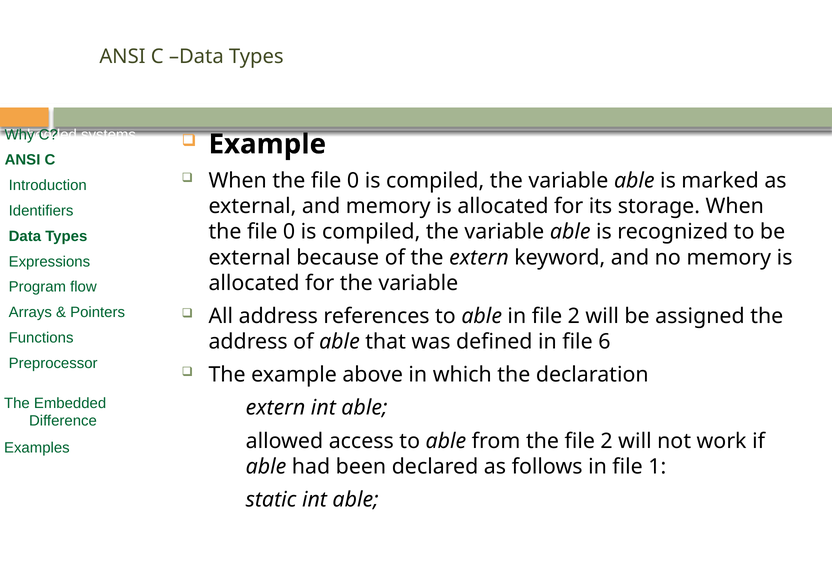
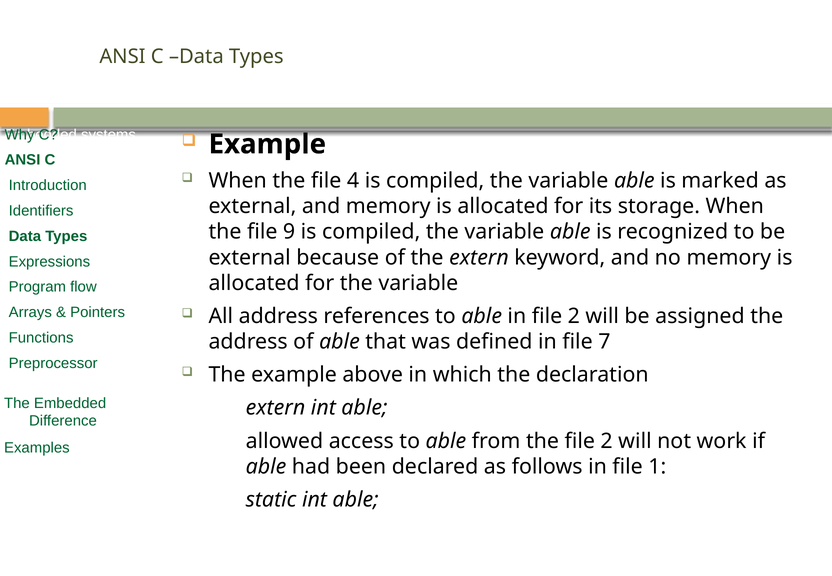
0 at (353, 181): 0 -> 4
0 at (289, 232): 0 -> 9
6: 6 -> 7
